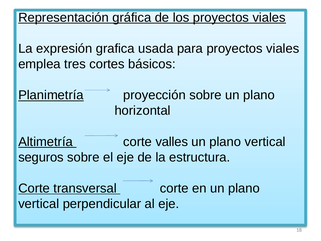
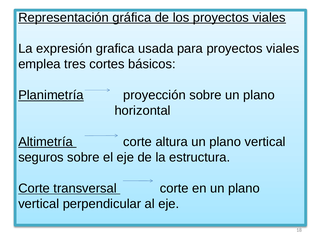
valles: valles -> altura
